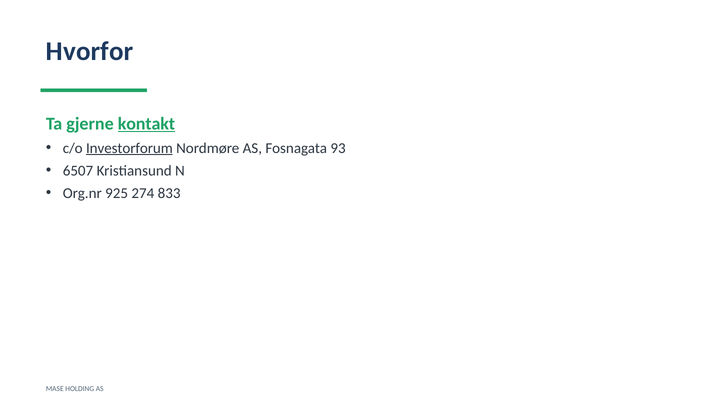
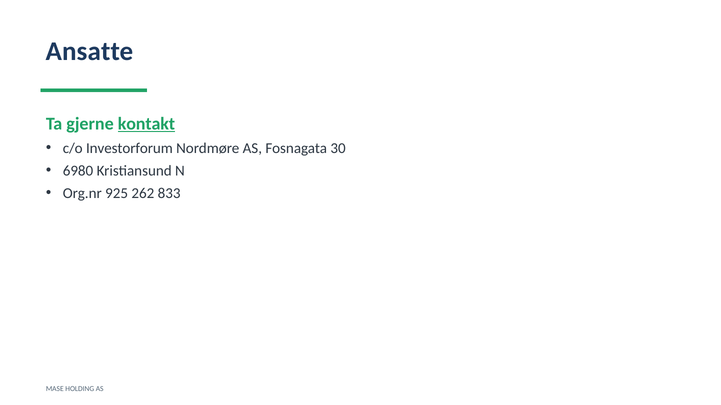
Hvorfor: Hvorfor -> Ansatte
Investorforum underline: present -> none
93: 93 -> 30
6507: 6507 -> 6980
274: 274 -> 262
